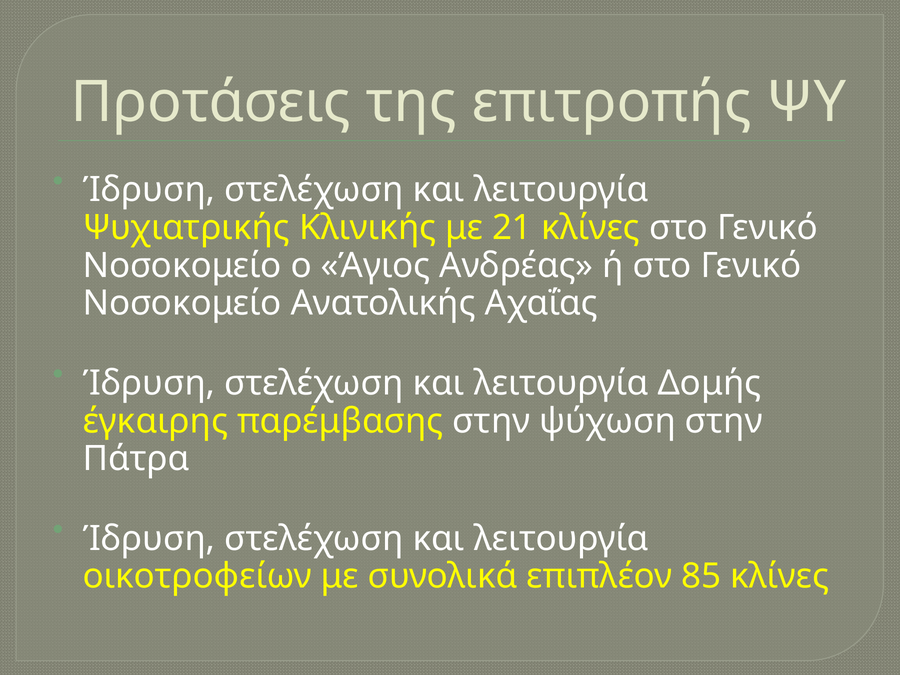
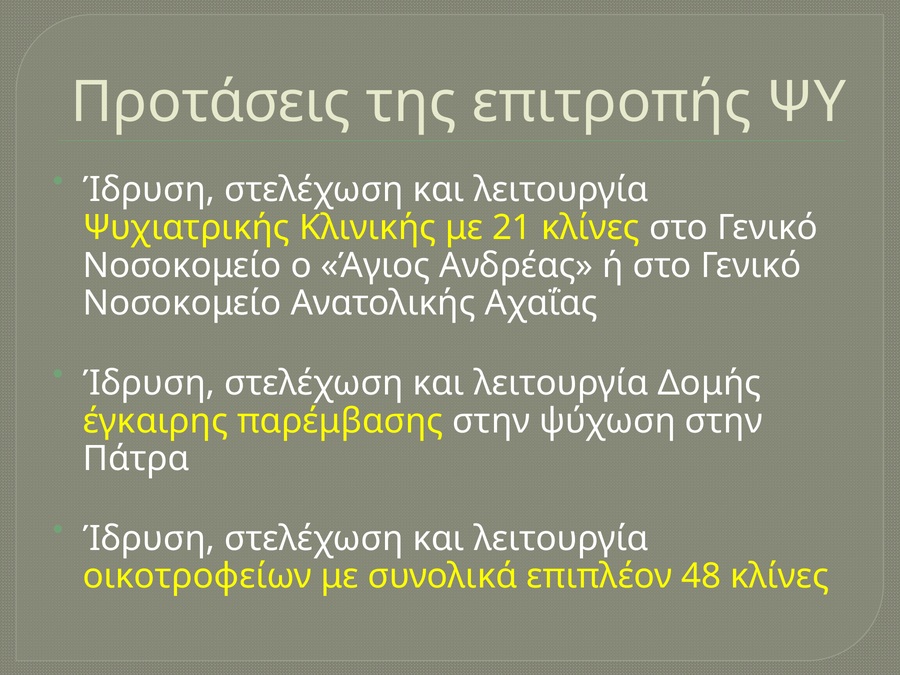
85: 85 -> 48
